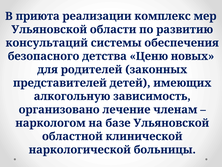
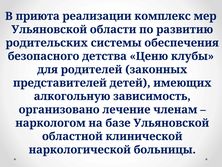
консультаций: консультаций -> родительских
новых: новых -> клубы
